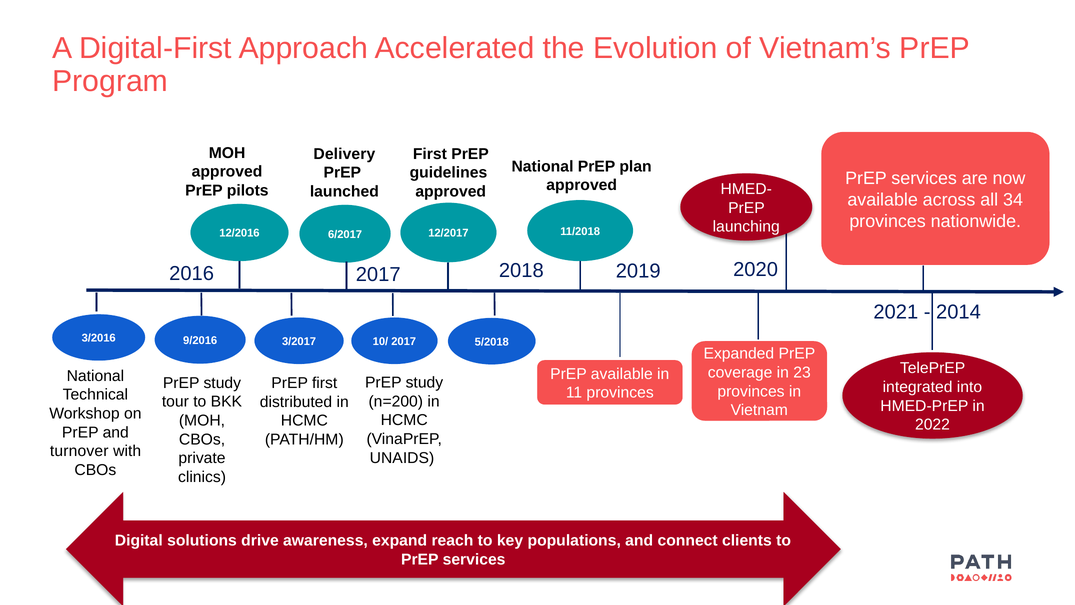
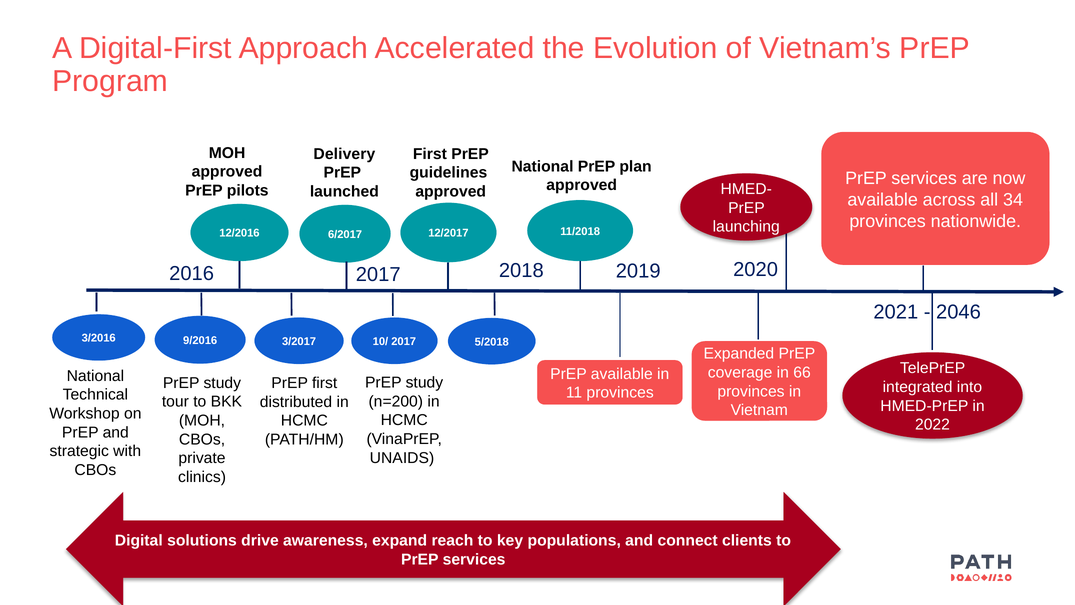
2014: 2014 -> 2046
23: 23 -> 66
turnover: turnover -> strategic
